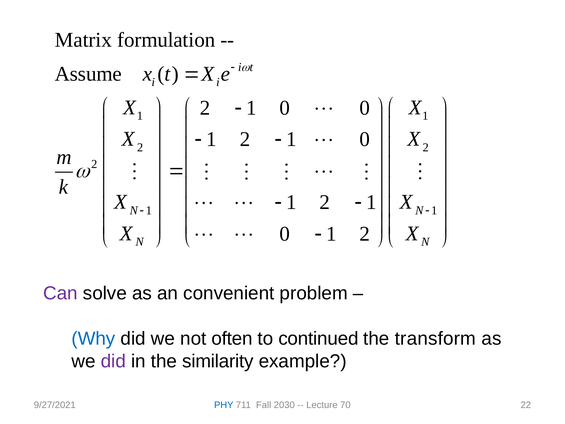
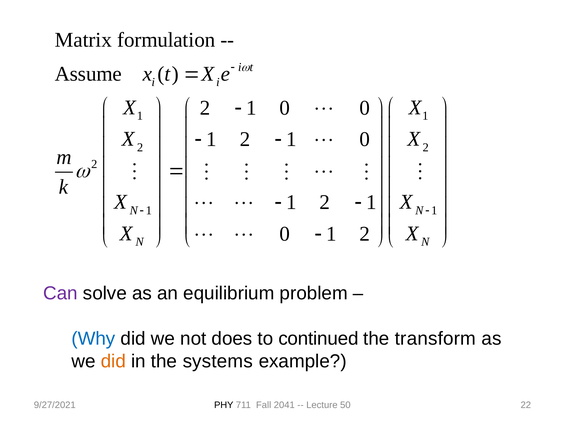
convenient: convenient -> equilibrium
often: often -> does
did at (113, 361) colour: purple -> orange
similarity: similarity -> systems
PHY colour: blue -> black
2030: 2030 -> 2041
70: 70 -> 50
